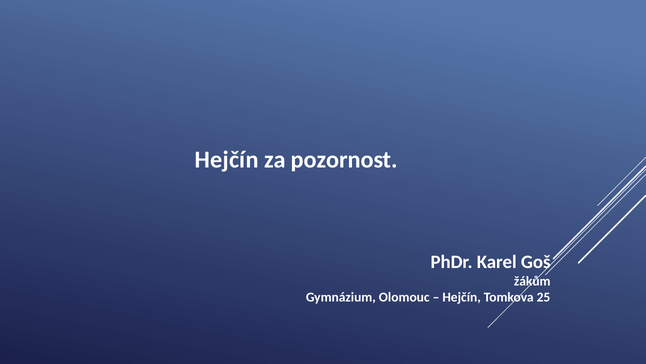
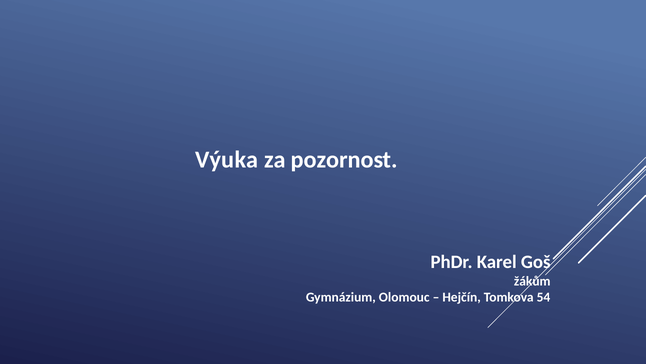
Hejčín at (227, 159): Hejčín -> Výuka
25: 25 -> 54
